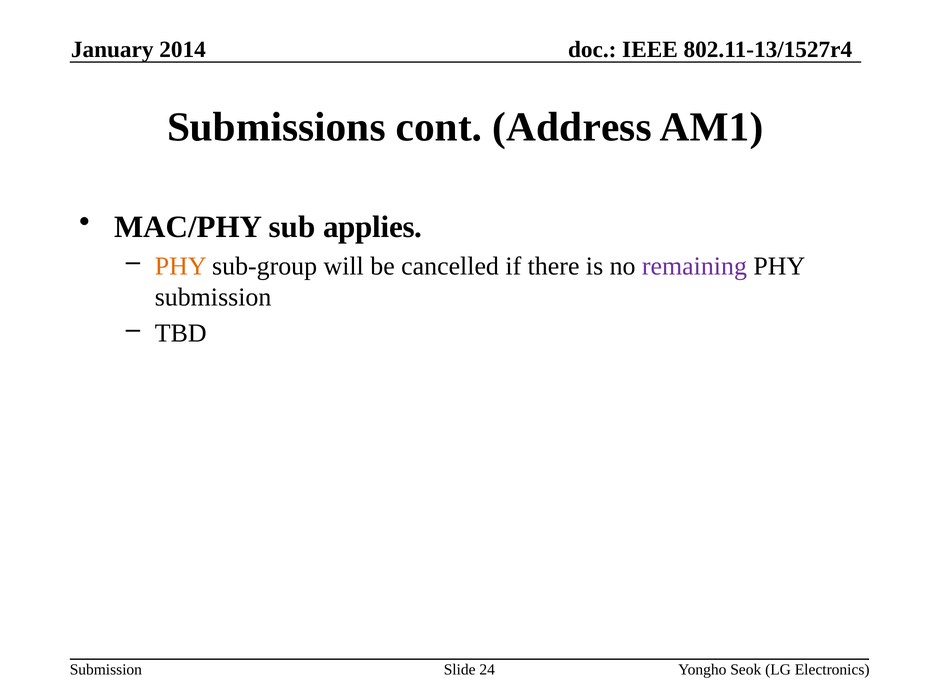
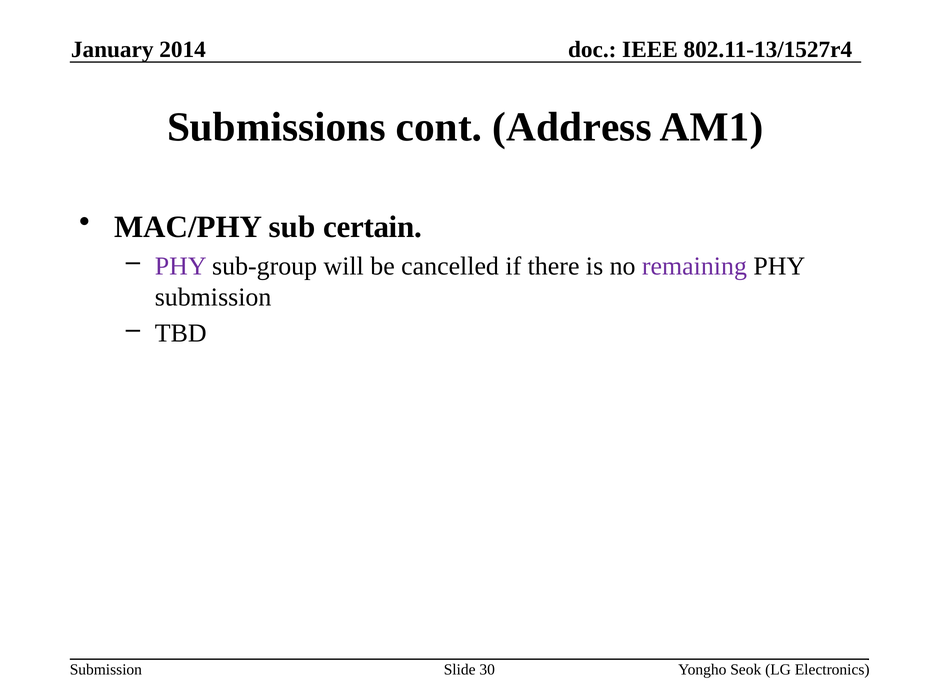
applies: applies -> certain
PHY at (181, 266) colour: orange -> purple
24: 24 -> 30
